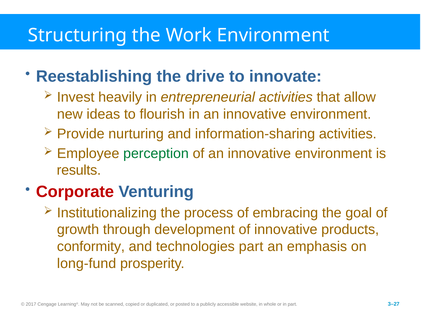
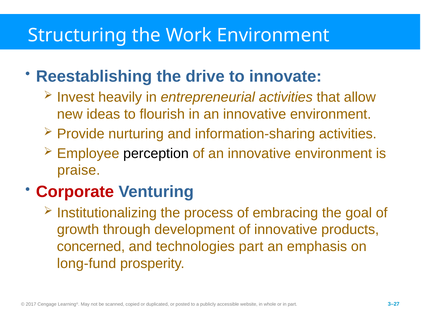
perception colour: green -> black
results: results -> praise
conformity: conformity -> concerned
